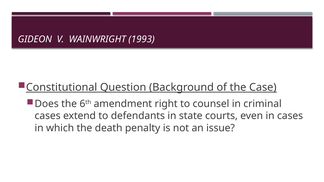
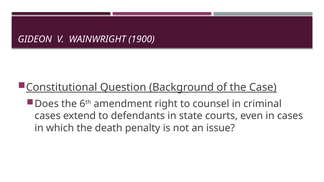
1993: 1993 -> 1900
